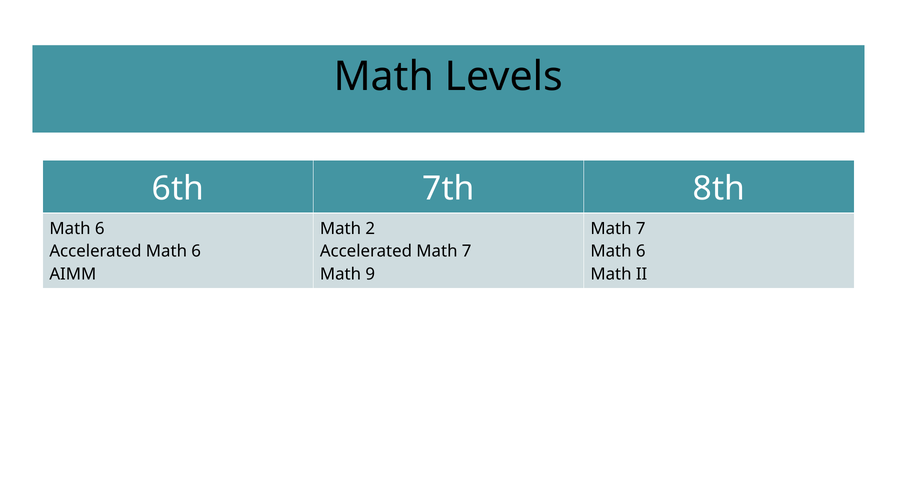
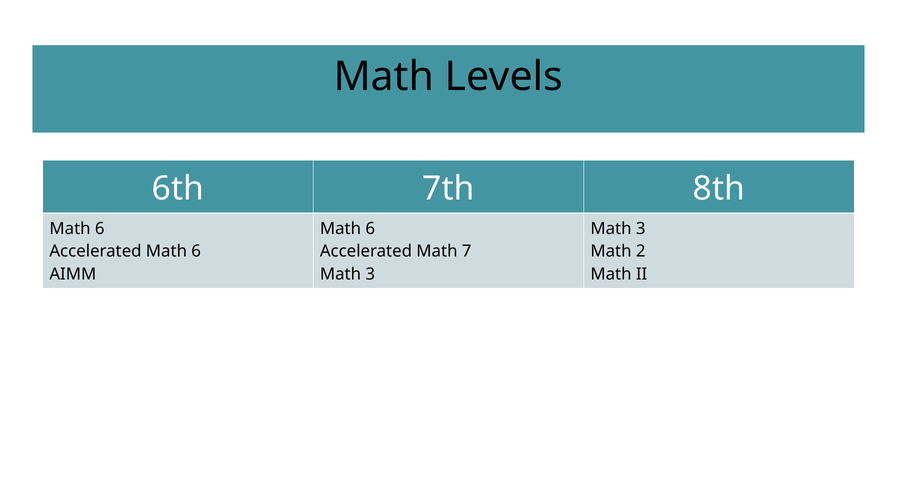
2 at (370, 229): 2 -> 6
7 at (641, 229): 7 -> 3
6 at (641, 252): 6 -> 2
9 at (370, 275): 9 -> 3
